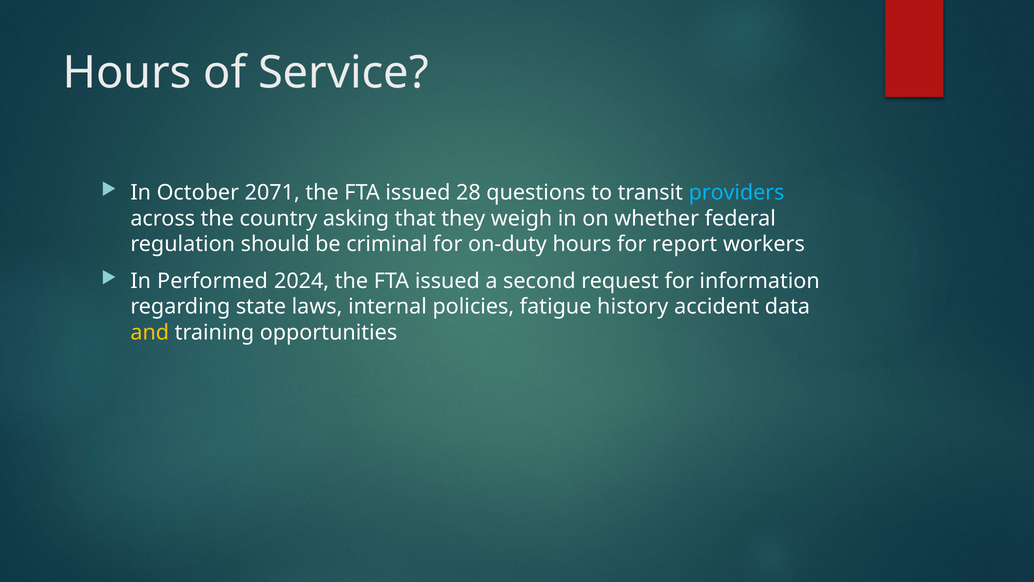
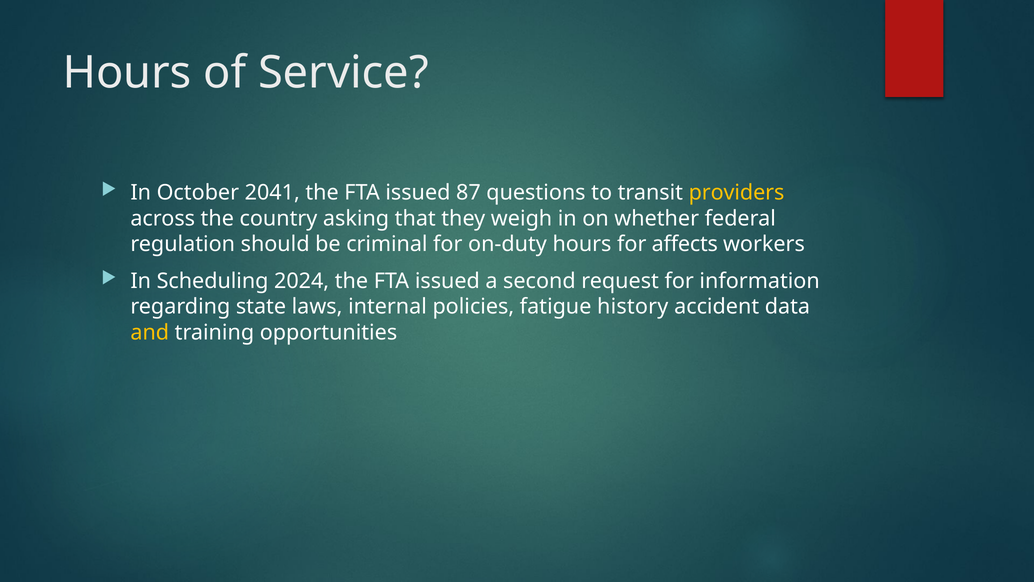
2071: 2071 -> 2041
28: 28 -> 87
providers colour: light blue -> yellow
report: report -> affects
Performed: Performed -> Scheduling
